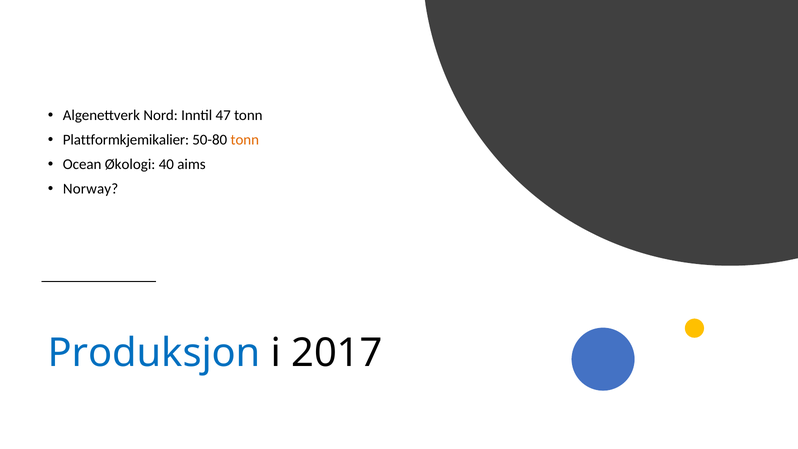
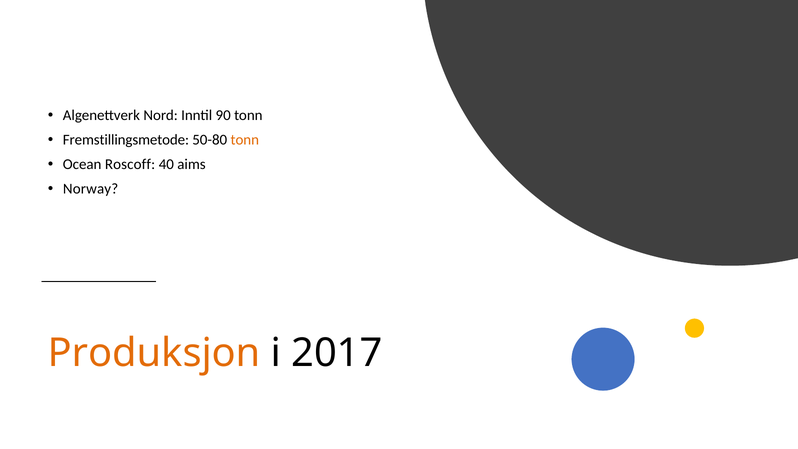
47: 47 -> 90
Plattformkjemikalier: Plattformkjemikalier -> Fremstillingsmetode
Økologi: Økologi -> Roscoff
Produksjon colour: blue -> orange
